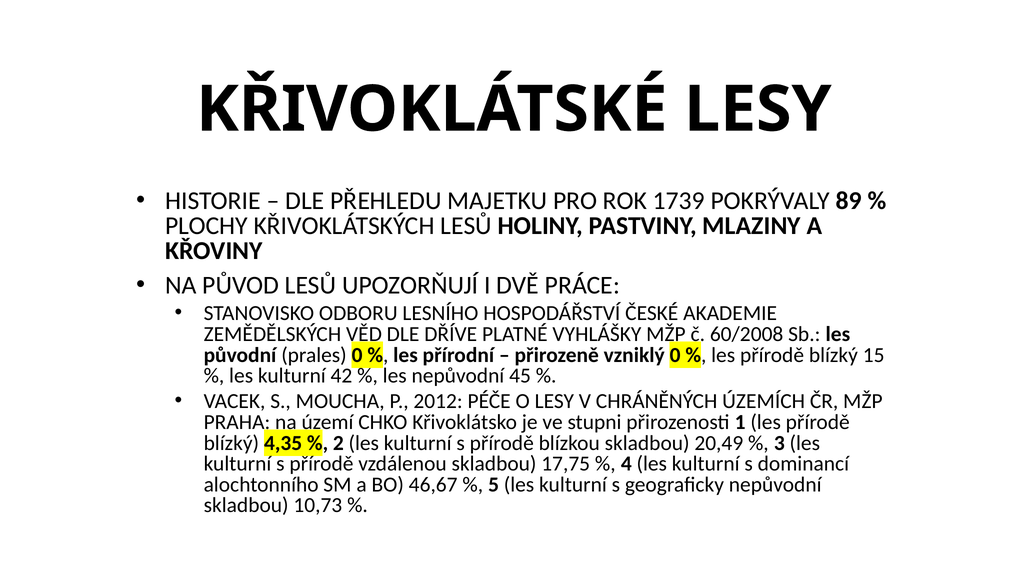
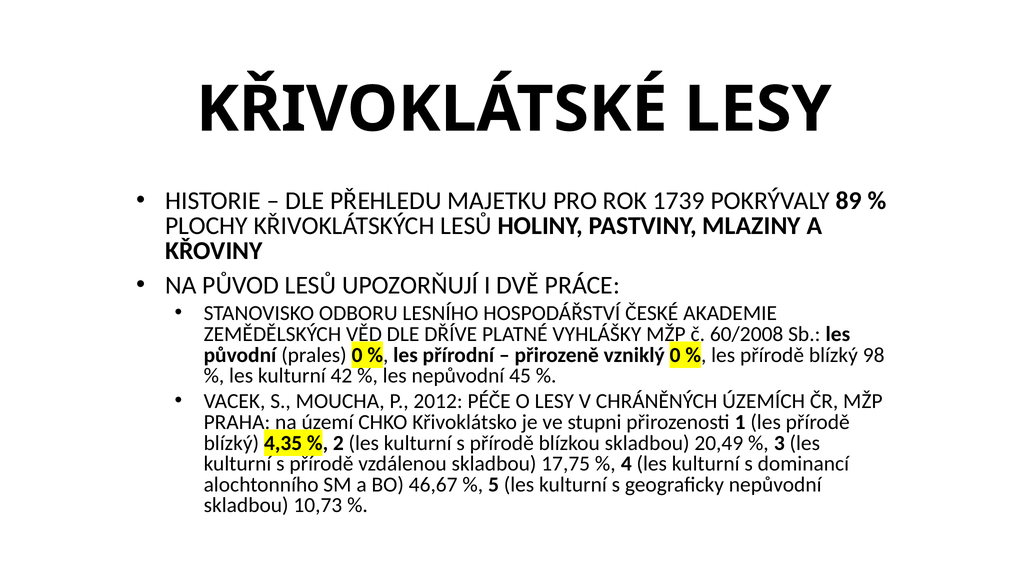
15: 15 -> 98
